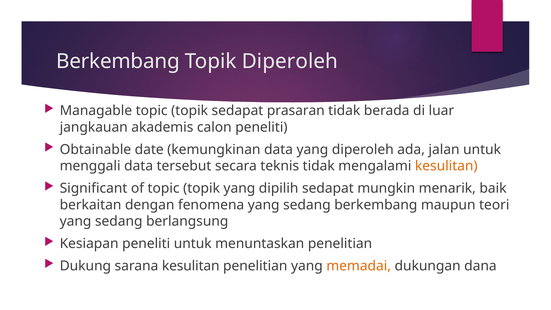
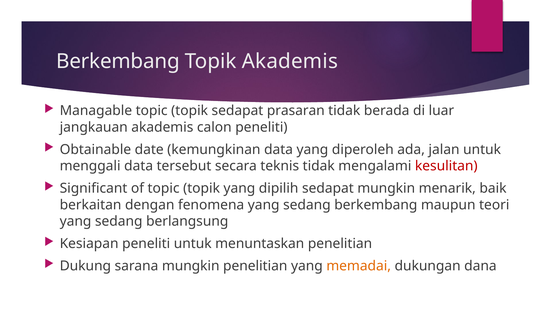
Topik Diperoleh: Diperoleh -> Akademis
kesulitan at (446, 166) colour: orange -> red
sarana kesulitan: kesulitan -> mungkin
